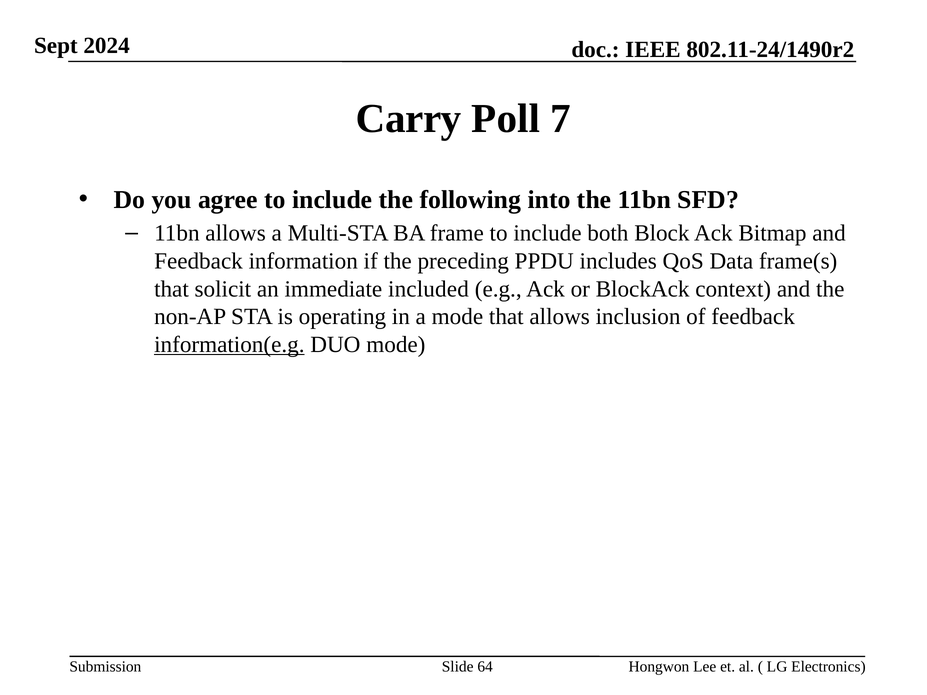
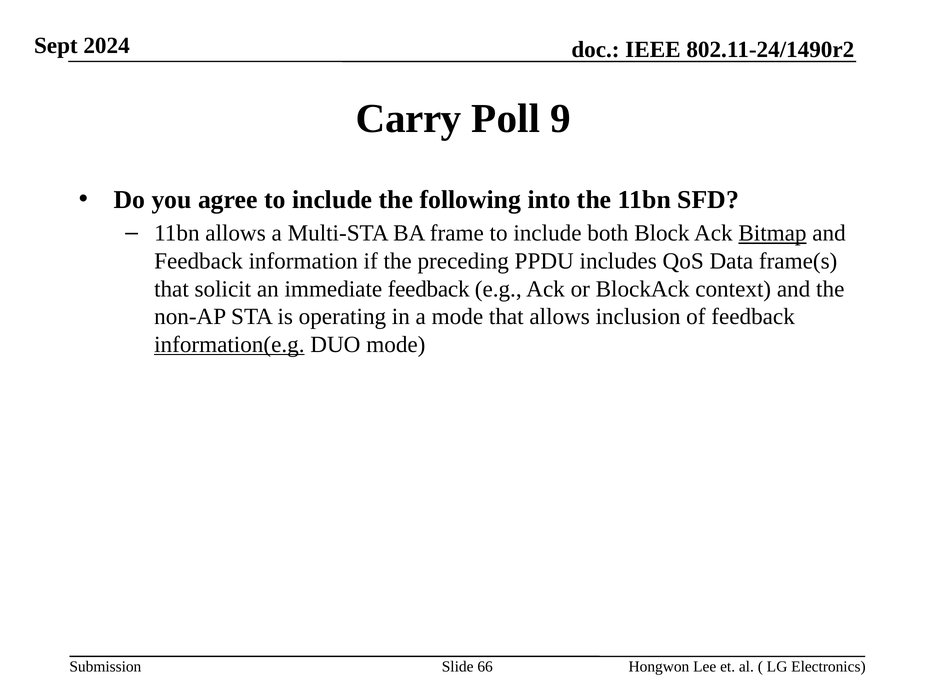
7: 7 -> 9
Bitmap underline: none -> present
immediate included: included -> feedback
64: 64 -> 66
